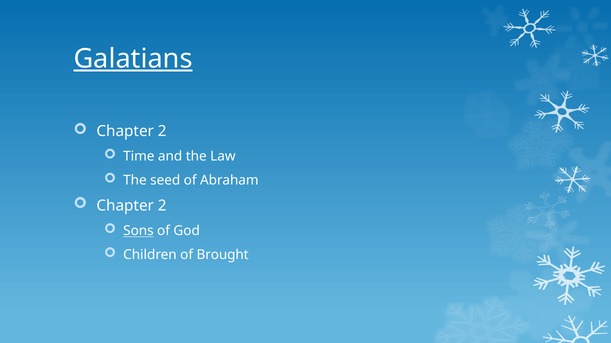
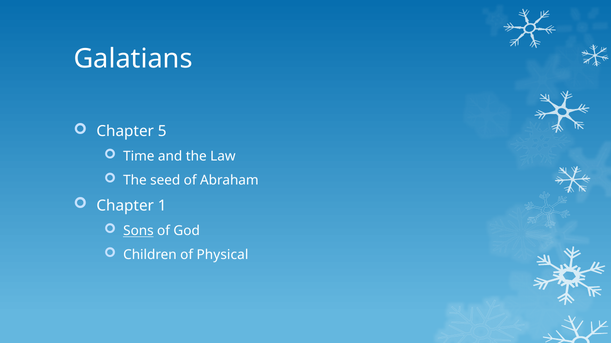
Galatians underline: present -> none
2 at (162, 132): 2 -> 5
2 at (162, 206): 2 -> 1
Brought: Brought -> Physical
